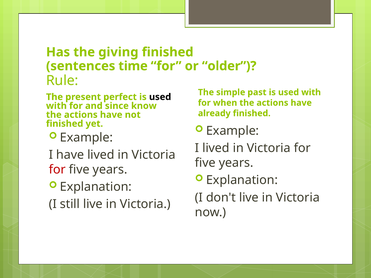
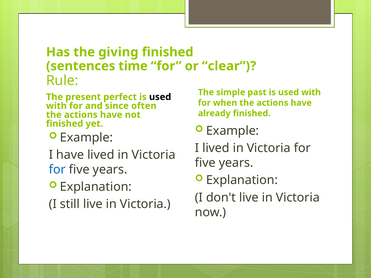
older: older -> clear
know: know -> often
for at (57, 170) colour: red -> blue
